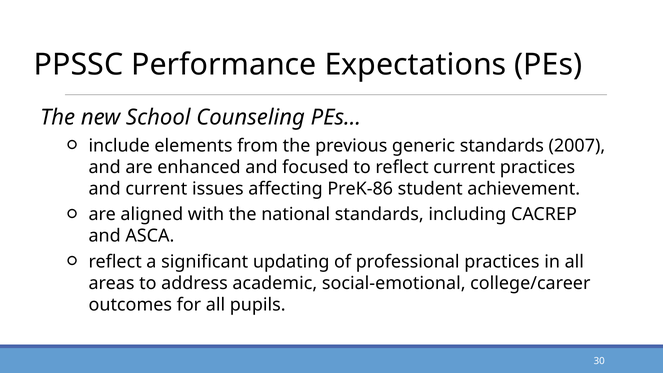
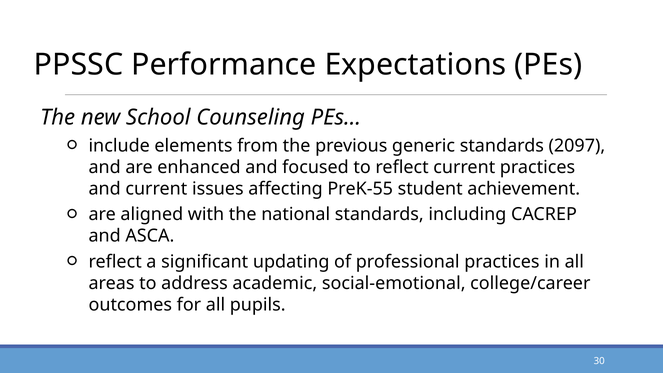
2007: 2007 -> 2097
PreK-86: PreK-86 -> PreK-55
